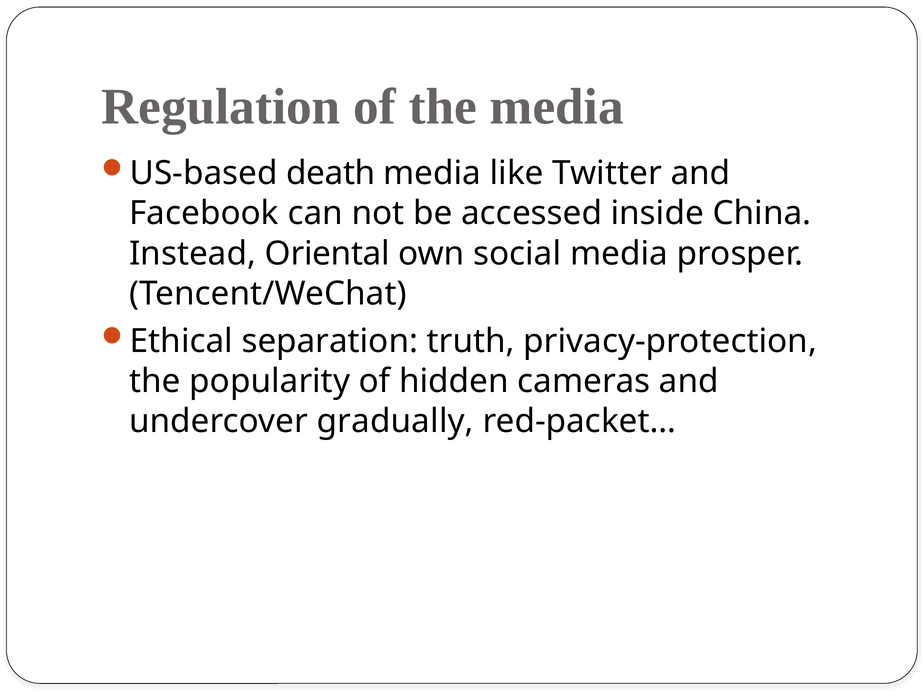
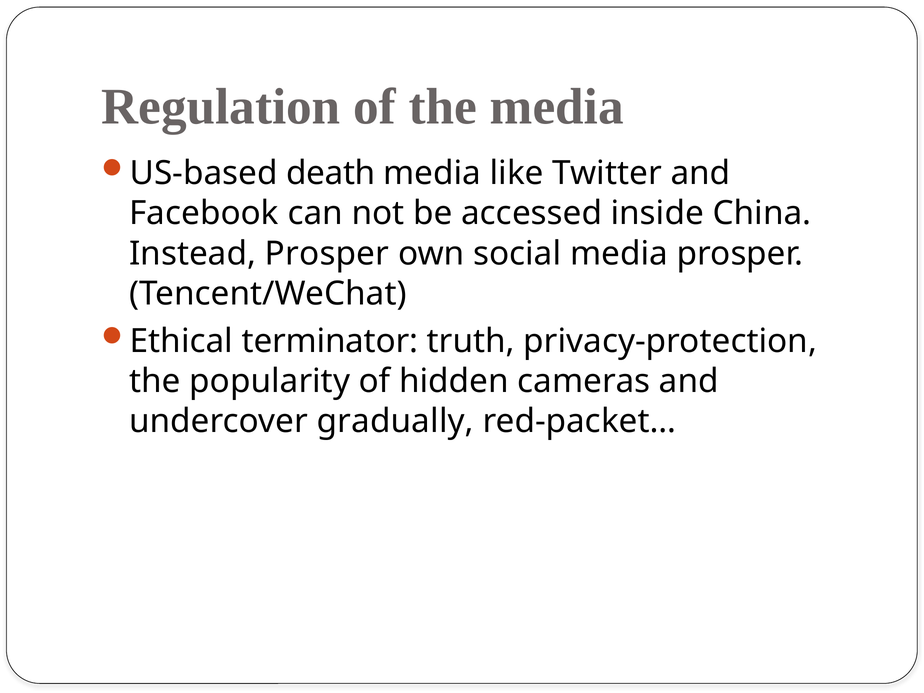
Instead Oriental: Oriental -> Prosper
separation: separation -> terminator
